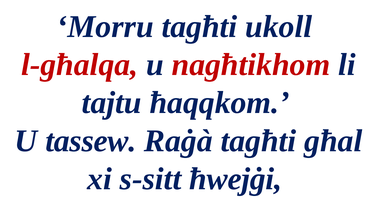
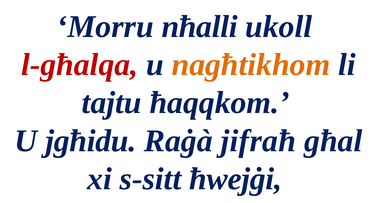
Morru tagħti: tagħti -> nħalli
nagħtikhom colour: red -> orange
tassew: tassew -> jgħidu
Raġà tagħti: tagħti -> jifraħ
